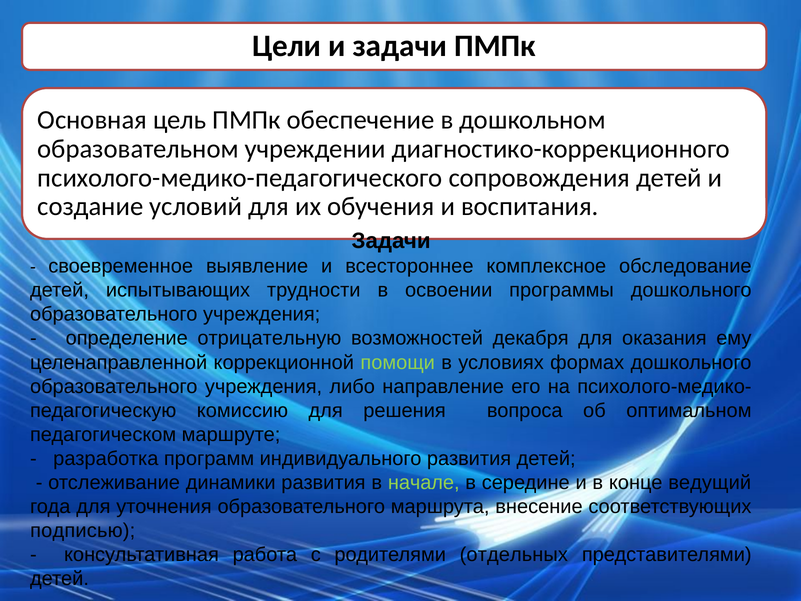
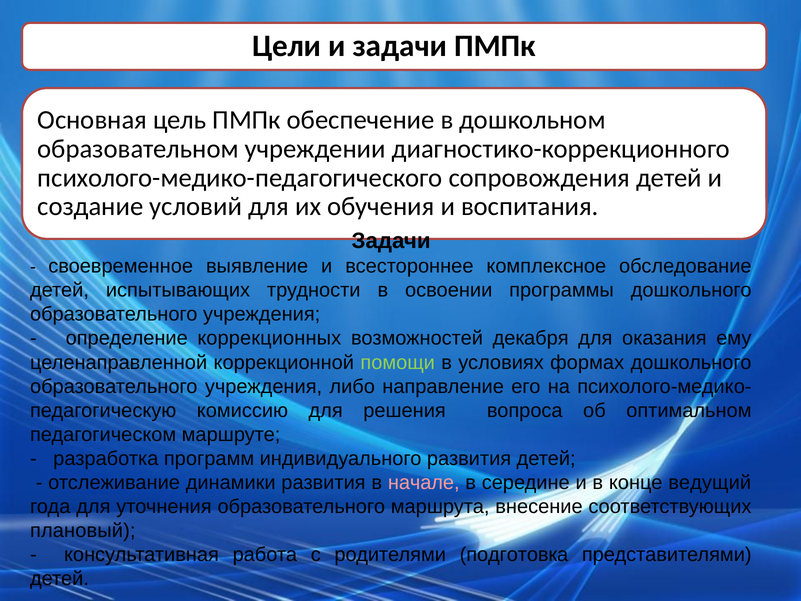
отрицательную: отрицательную -> коррекционных
начале colour: light green -> pink
подписью: подписью -> плановый
отдельных: отдельных -> подготовка
